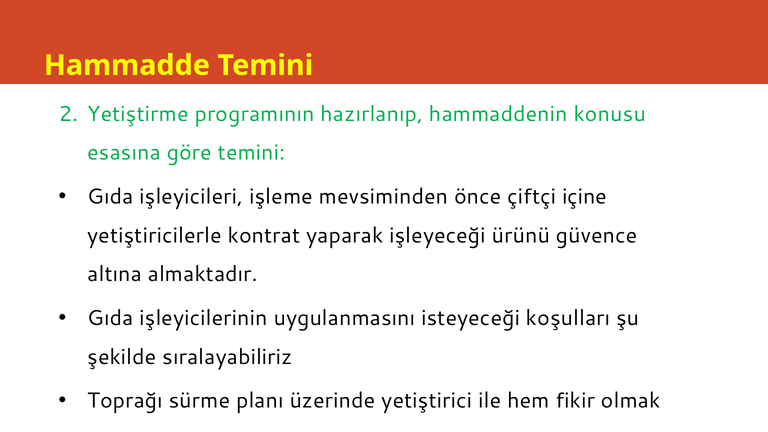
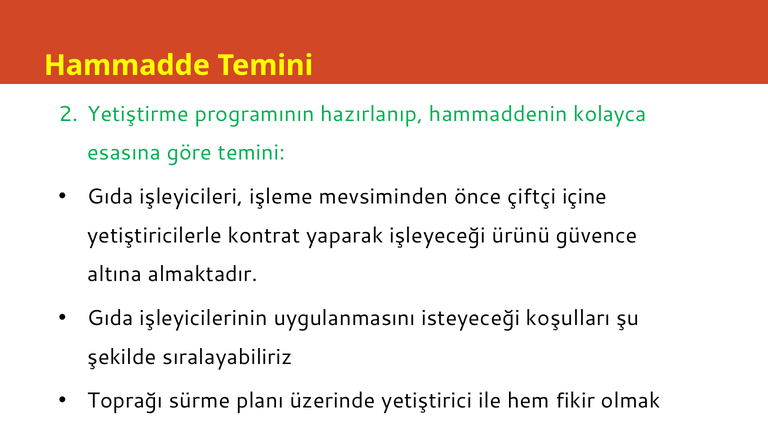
konusu: konusu -> kolayca
